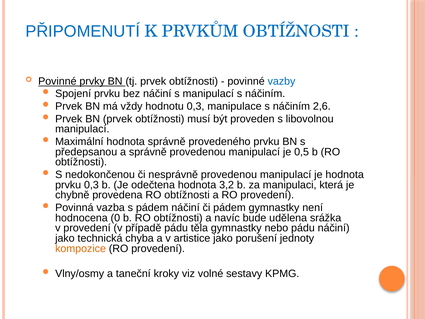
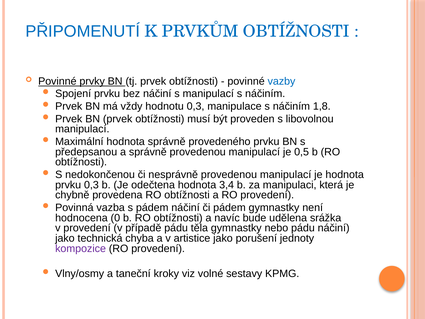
2,6: 2,6 -> 1,8
3,2: 3,2 -> 3,4
kompozice colour: orange -> purple
